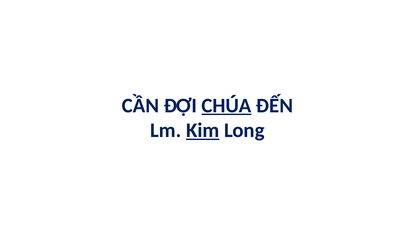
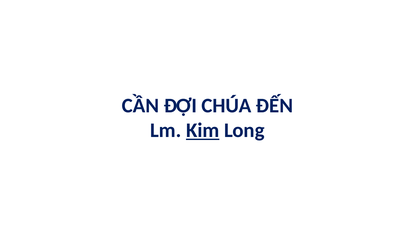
CHÚA underline: present -> none
